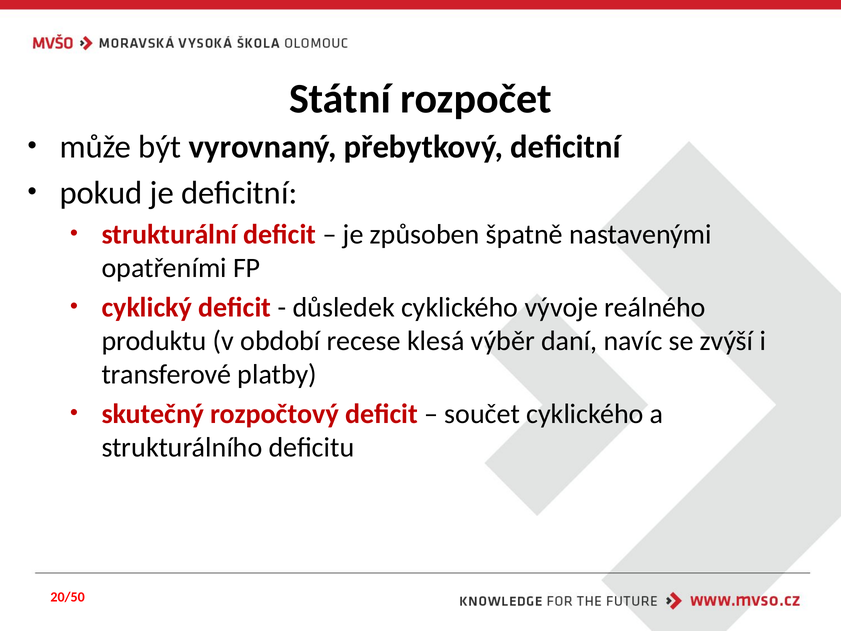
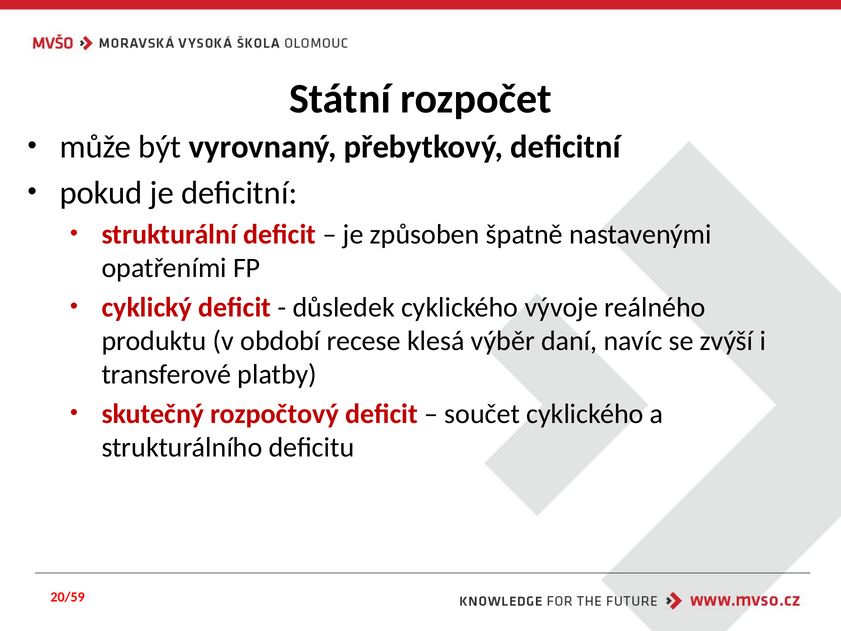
20/50: 20/50 -> 20/59
